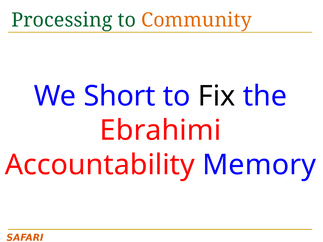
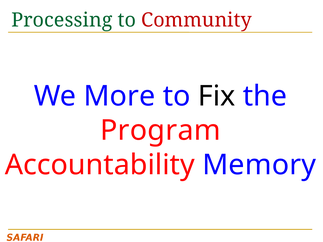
Community colour: orange -> red
Short: Short -> More
Ebrahimi: Ebrahimi -> Program
